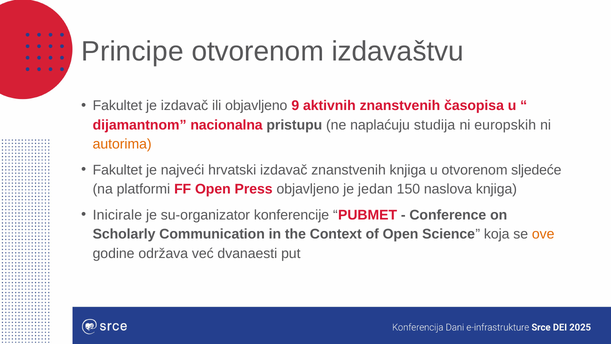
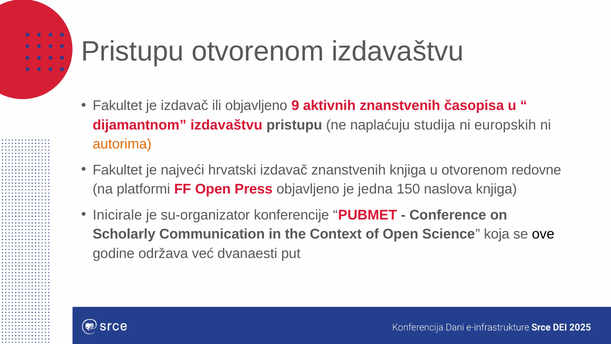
Principe at (132, 51): Principe -> Pristupu
dijamantnom nacionalna: nacionalna -> izdavaštvu
sljedeće: sljedeće -> redovne
jedan: jedan -> jedna
ove colour: orange -> black
